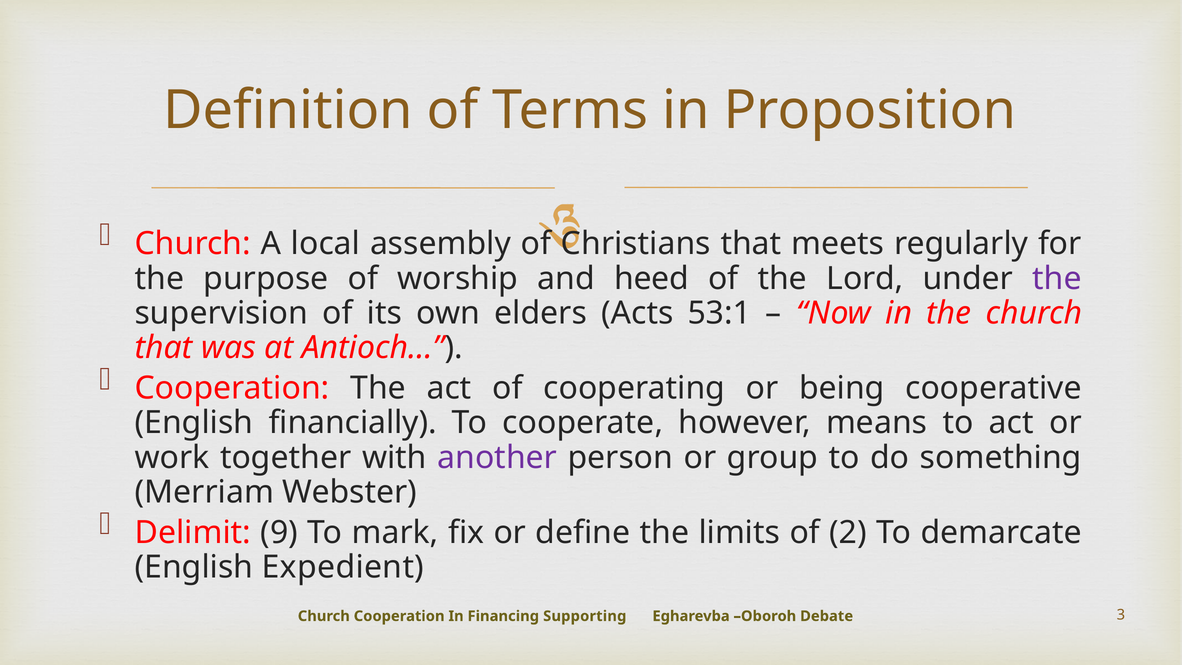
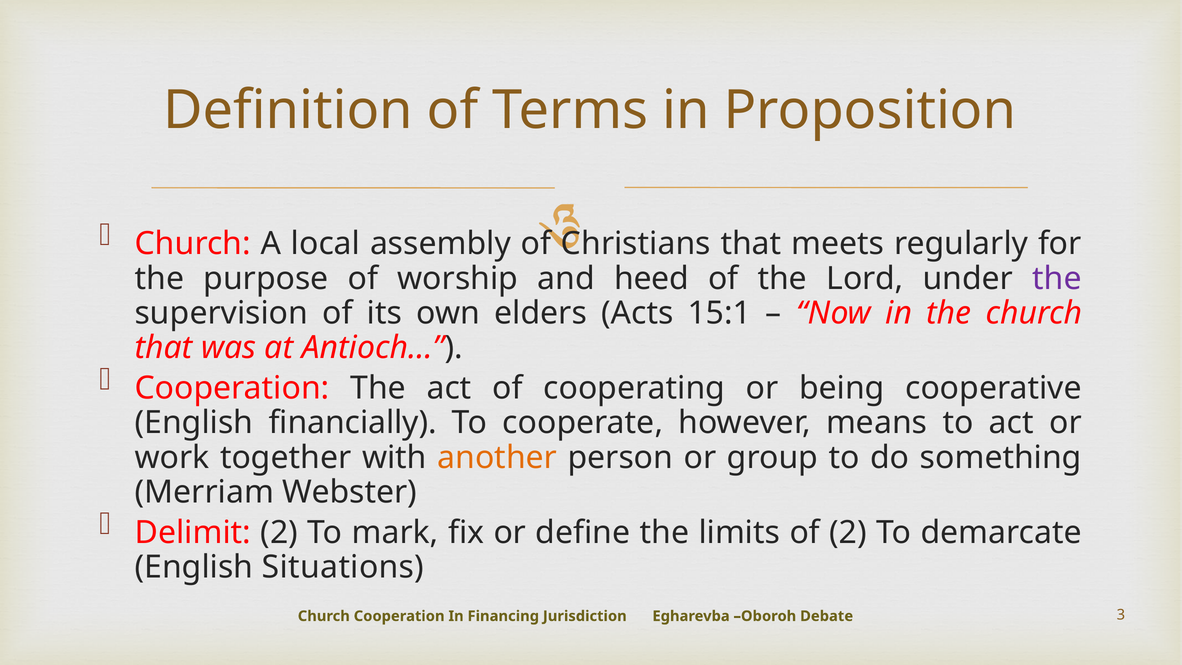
53:1: 53:1 -> 15:1
another colour: purple -> orange
Delimit 9: 9 -> 2
Expedient: Expedient -> Situations
Supporting: Supporting -> Jurisdiction
